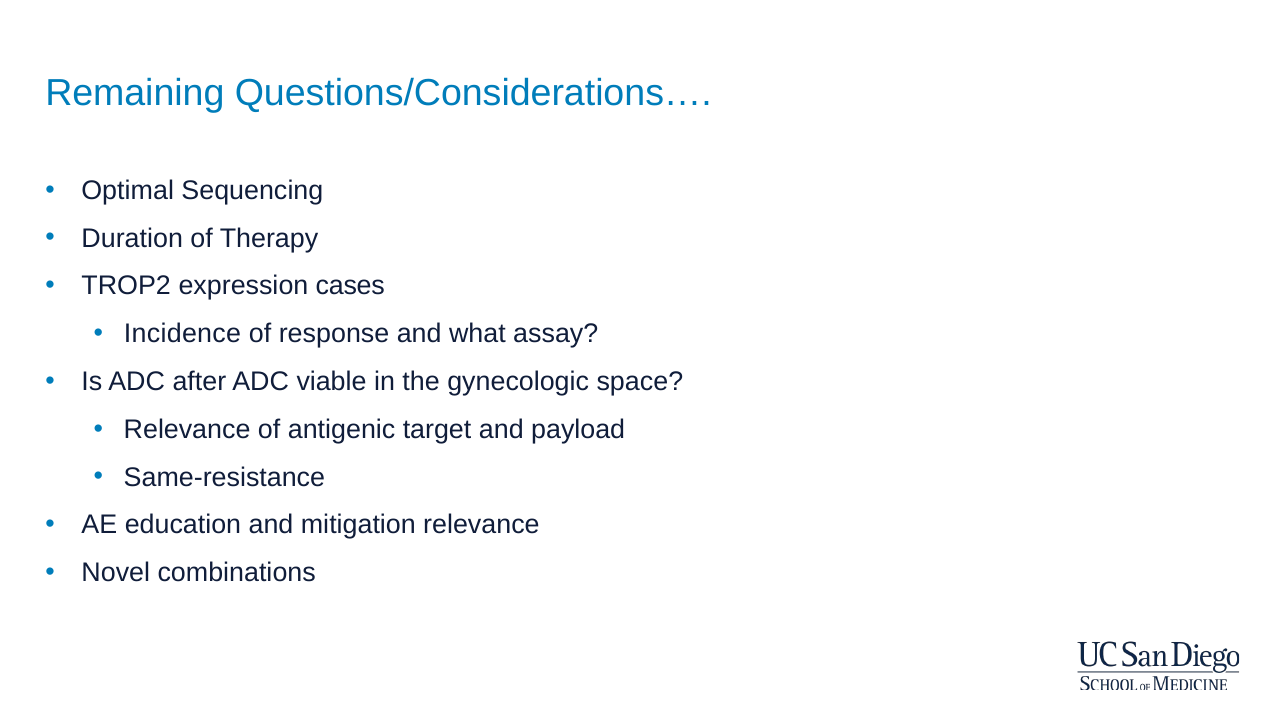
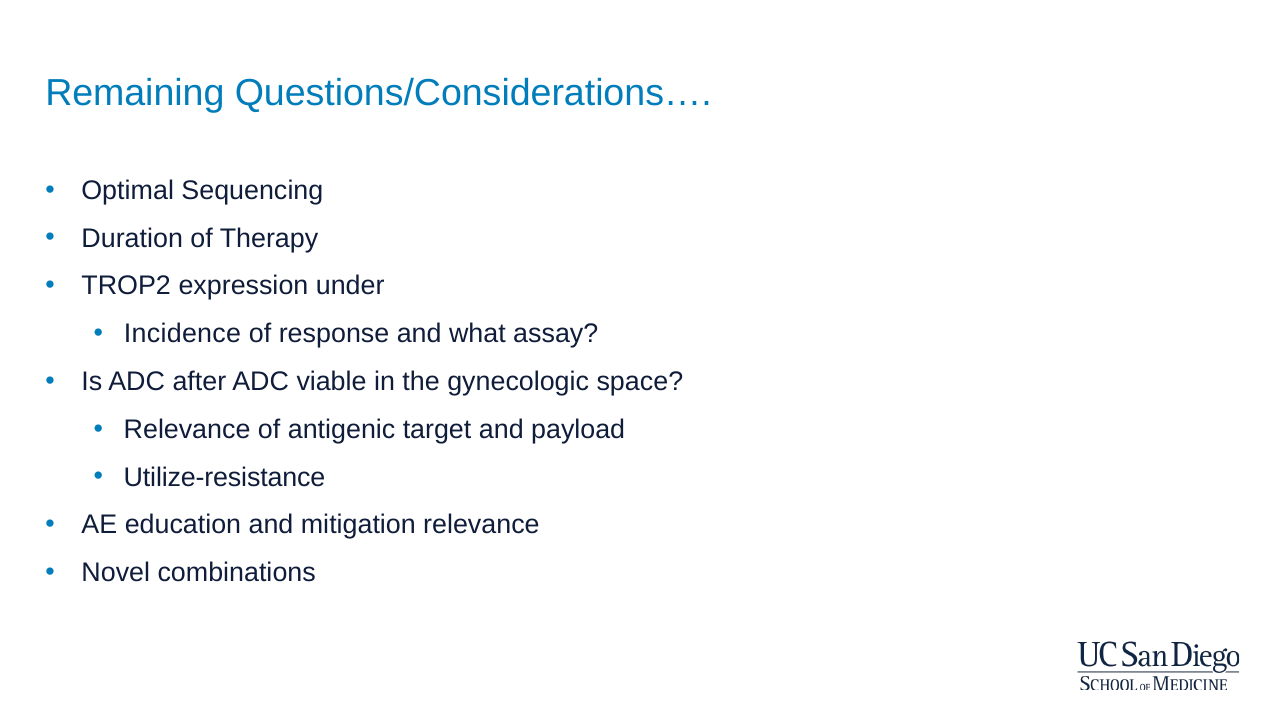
cases: cases -> under
Same-resistance: Same-resistance -> Utilize-resistance
